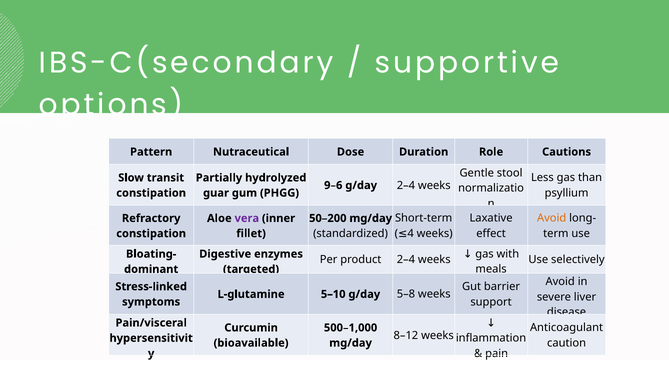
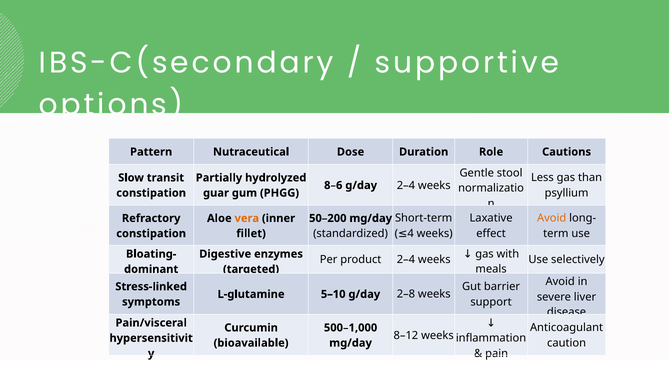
9–6: 9–6 -> 8–6
vera colour: purple -> orange
5–8: 5–8 -> 2–8
